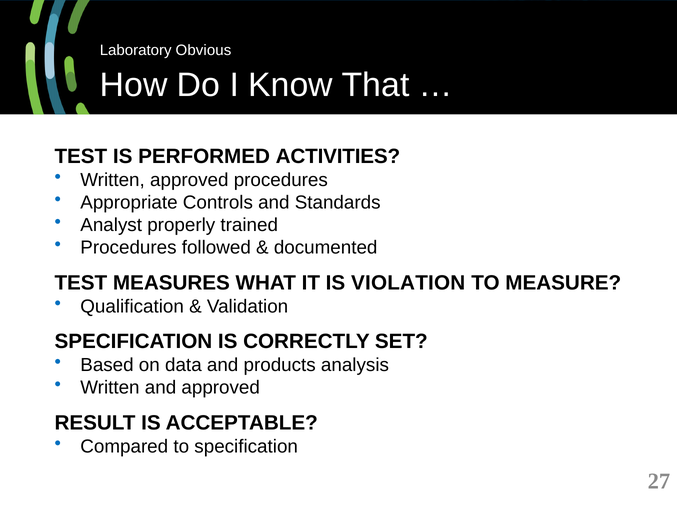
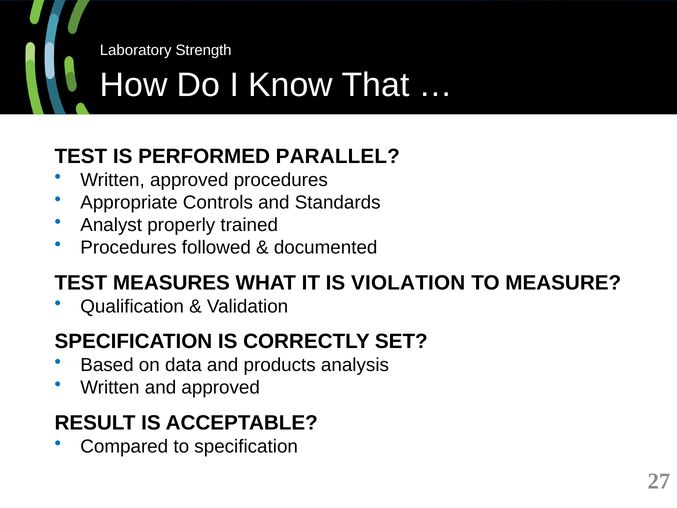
Obvious: Obvious -> Strength
ACTIVITIES: ACTIVITIES -> PARALLEL
